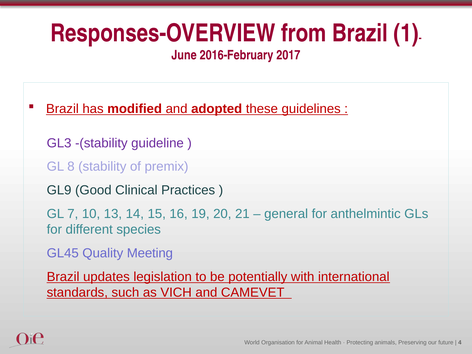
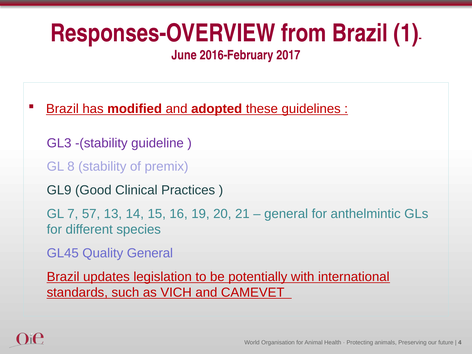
10: 10 -> 57
Quality Meeting: Meeting -> General
